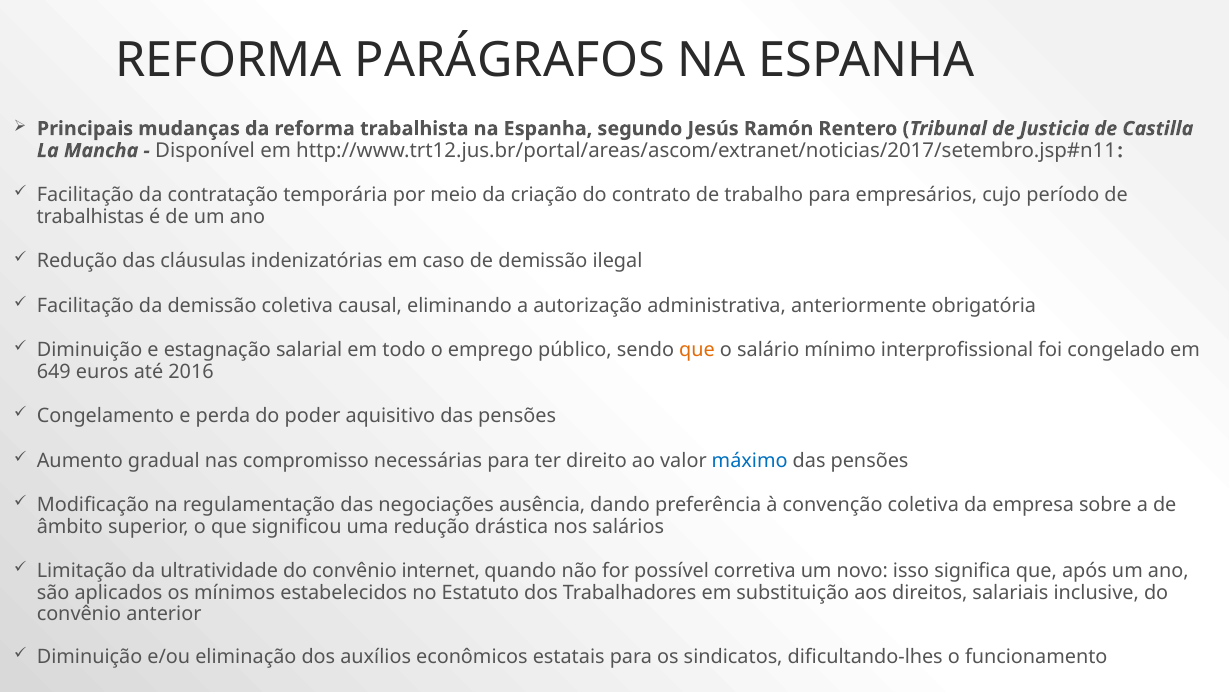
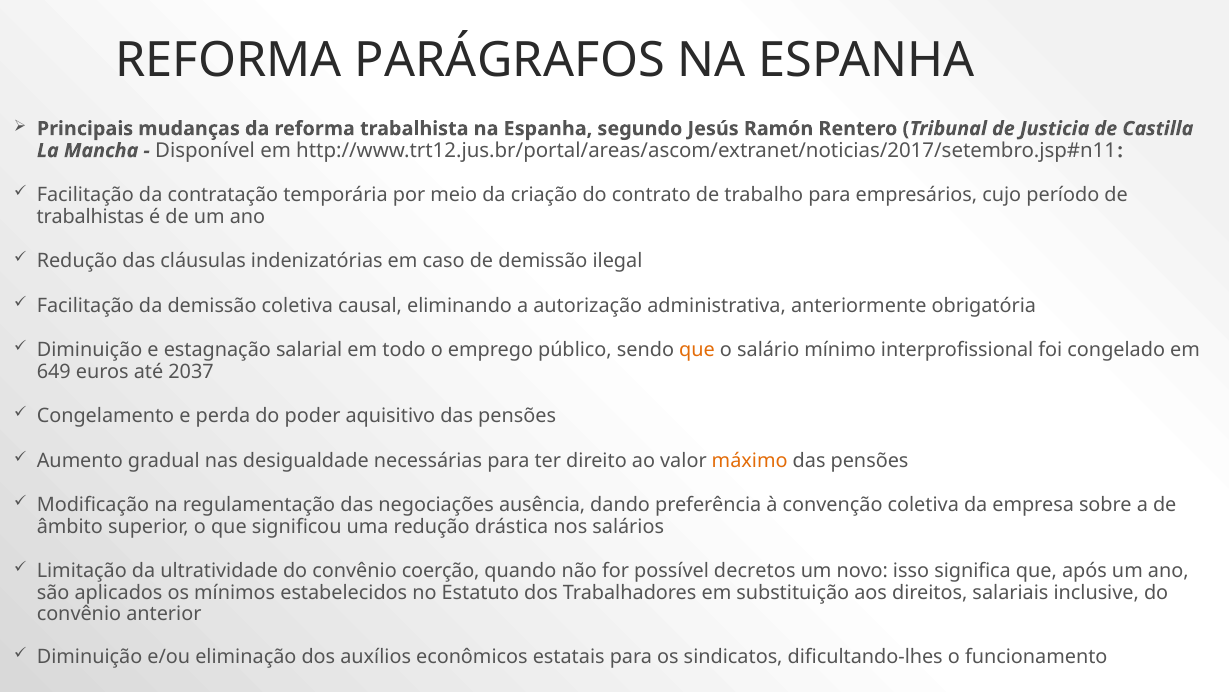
2016: 2016 -> 2037
compromisso: compromisso -> desigualdade
máximo colour: blue -> orange
internet: internet -> coerção
corretiva: corretiva -> decretos
